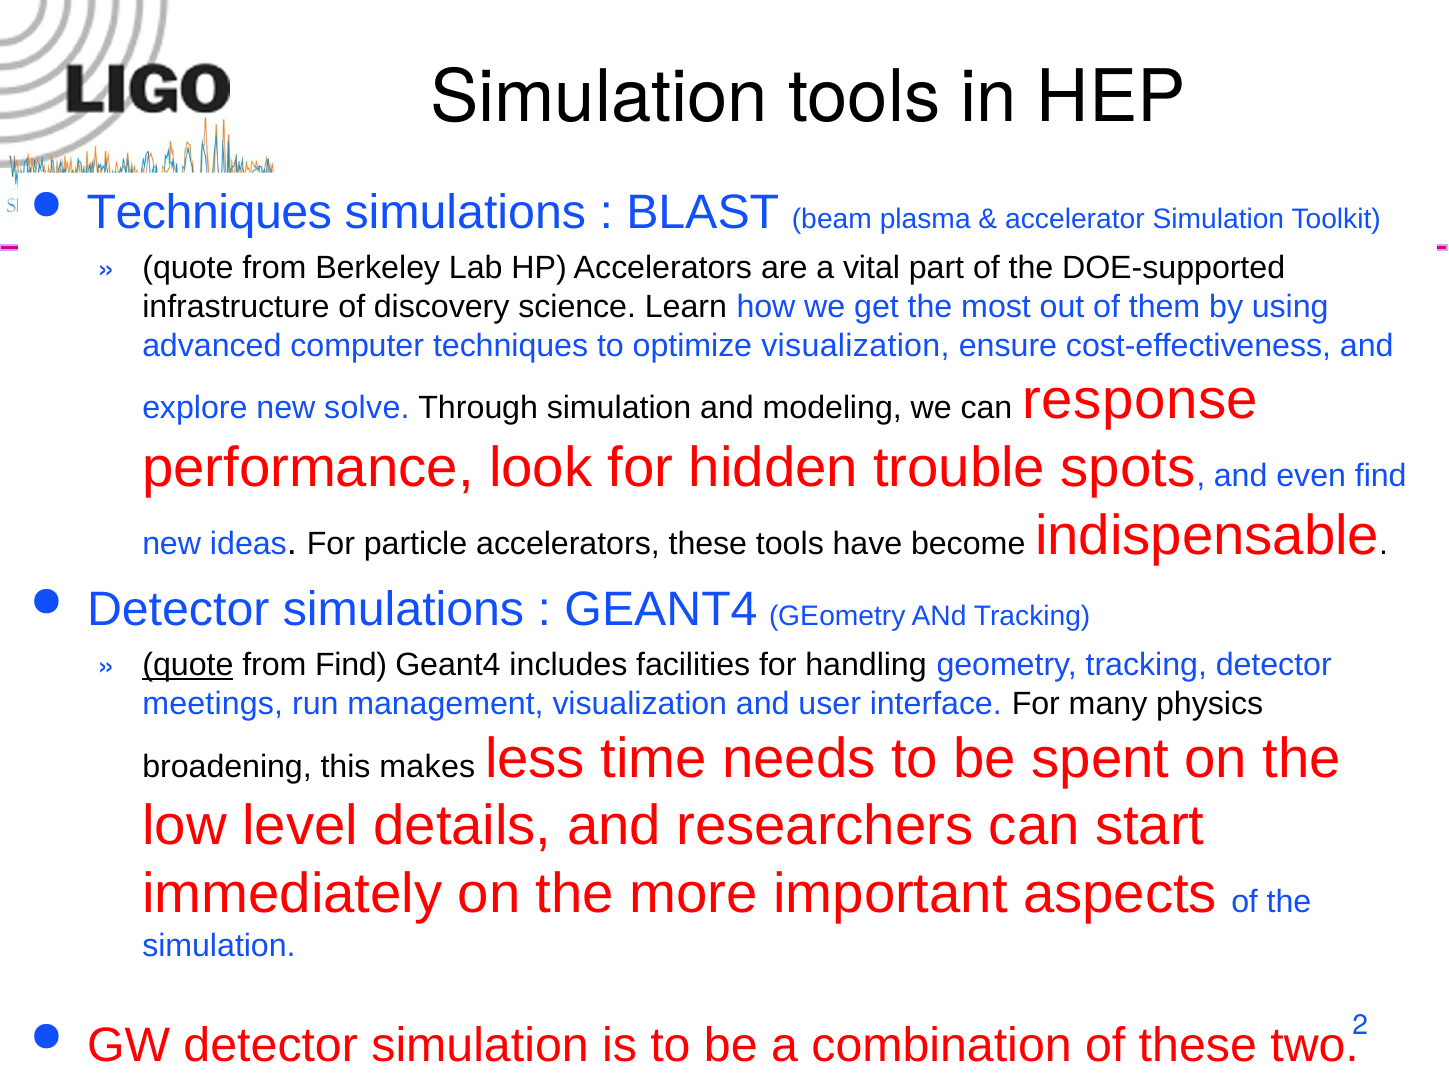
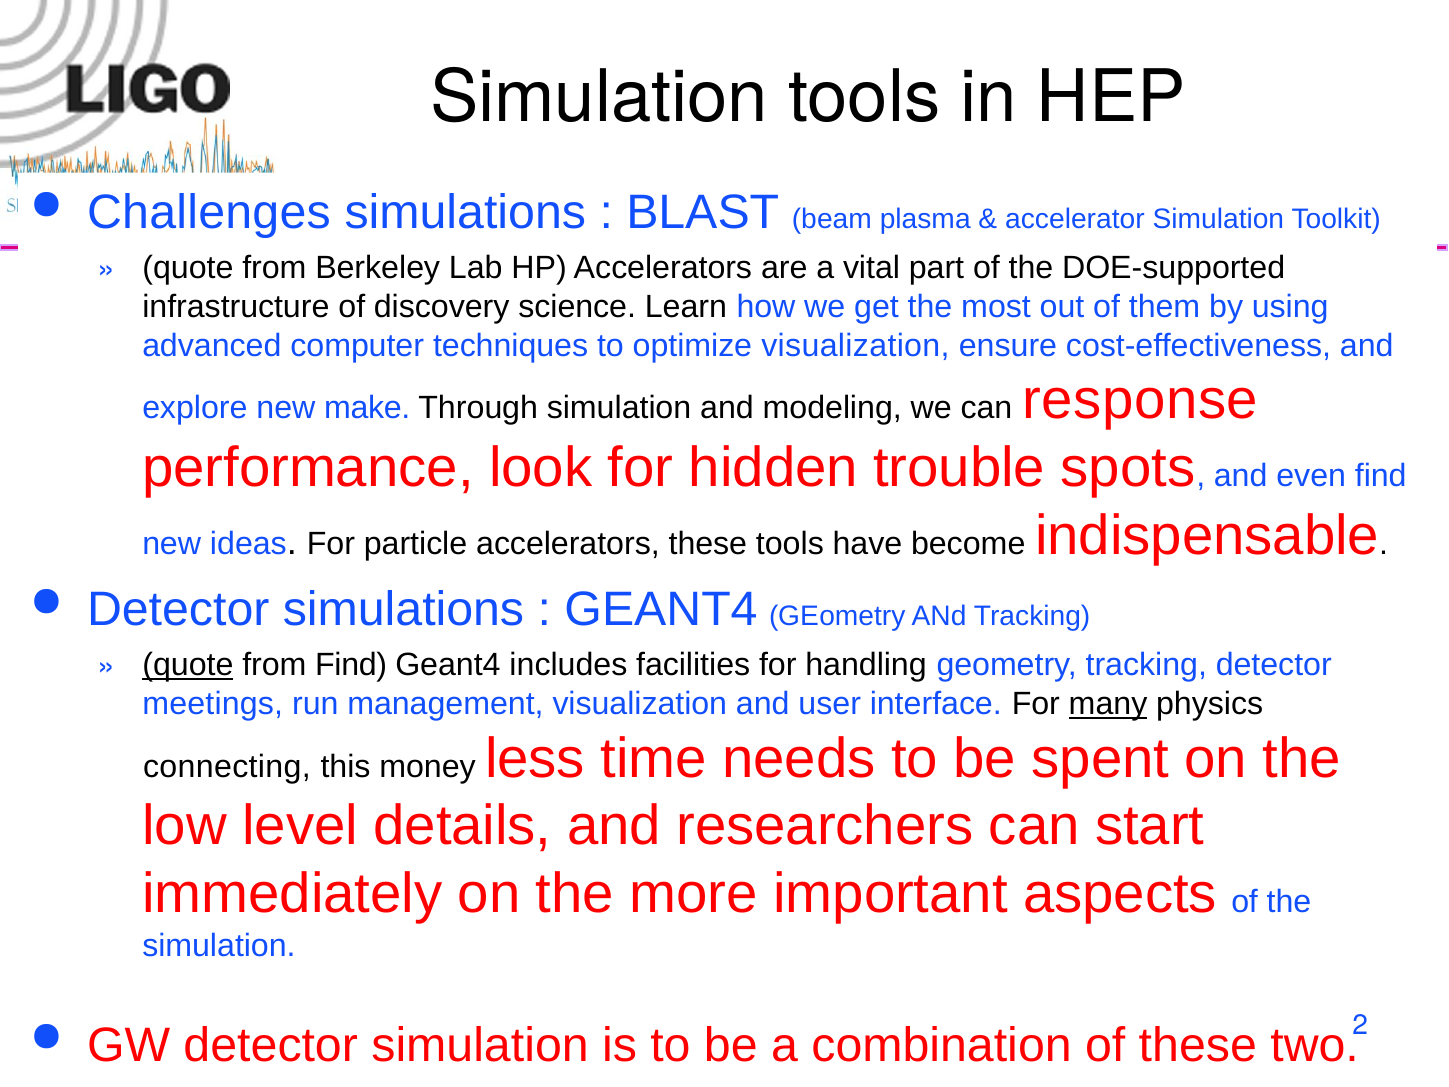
Techniques at (209, 213): Techniques -> Challenges
solve: solve -> make
many underline: none -> present
broadening: broadening -> connecting
makes: makes -> money
